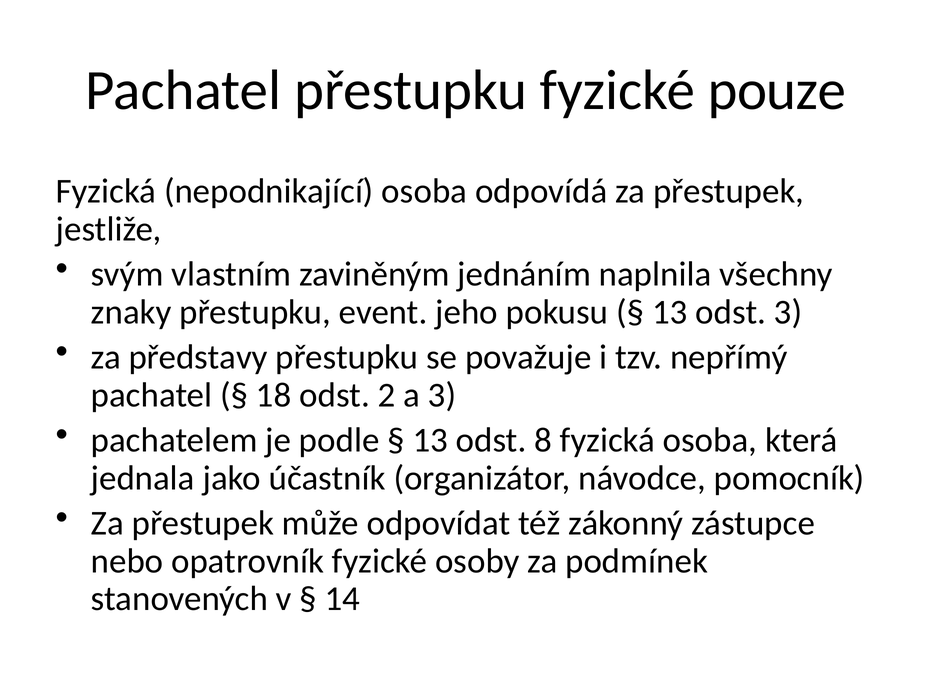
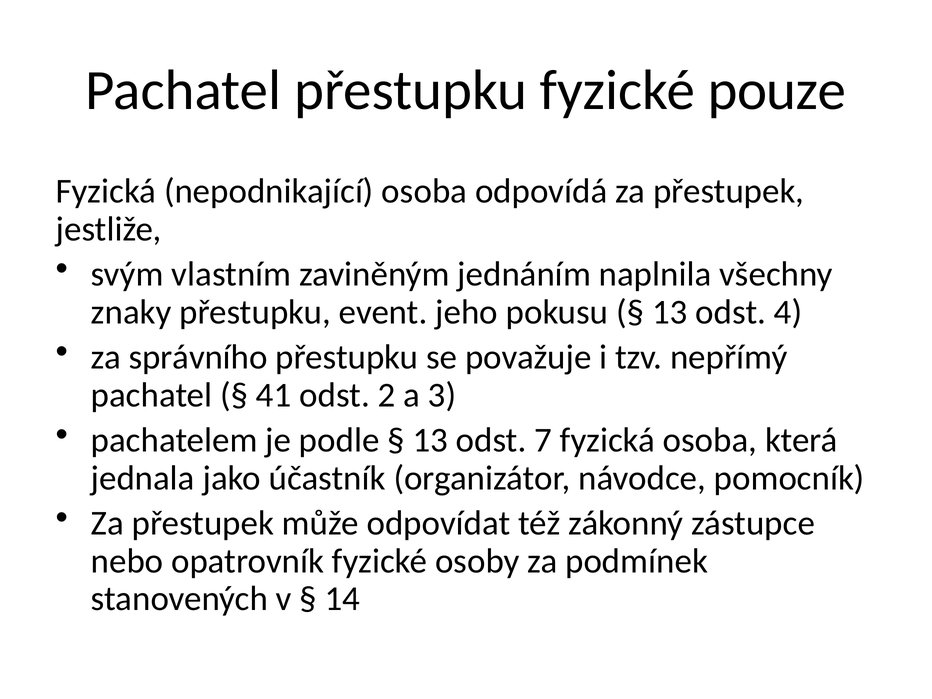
odst 3: 3 -> 4
představy: představy -> správního
18: 18 -> 41
8: 8 -> 7
